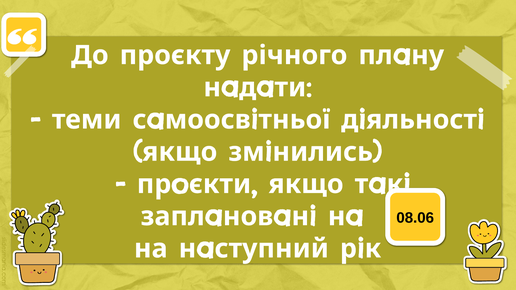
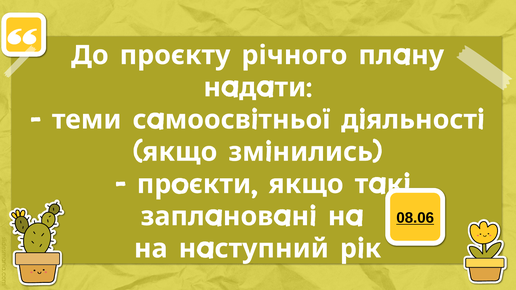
08.06 underline: none -> present
